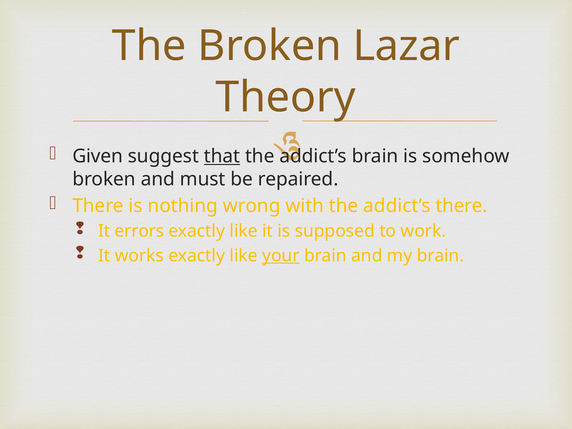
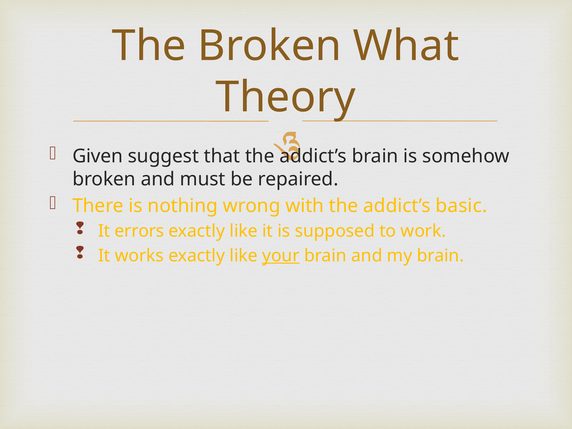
Lazar: Lazar -> What
that underline: present -> none
addict’s there: there -> basic
